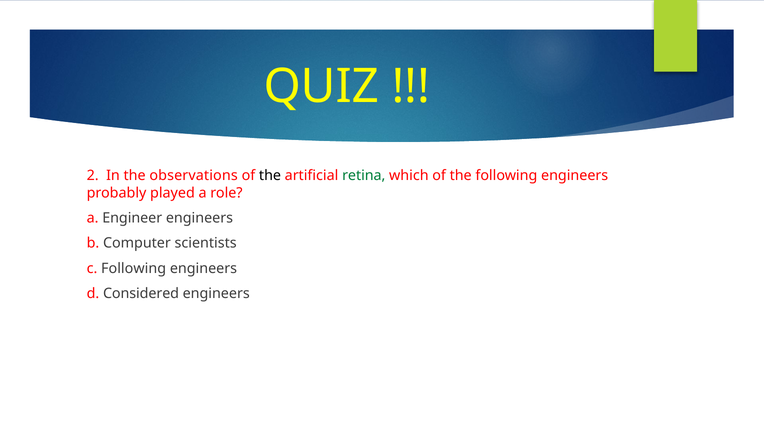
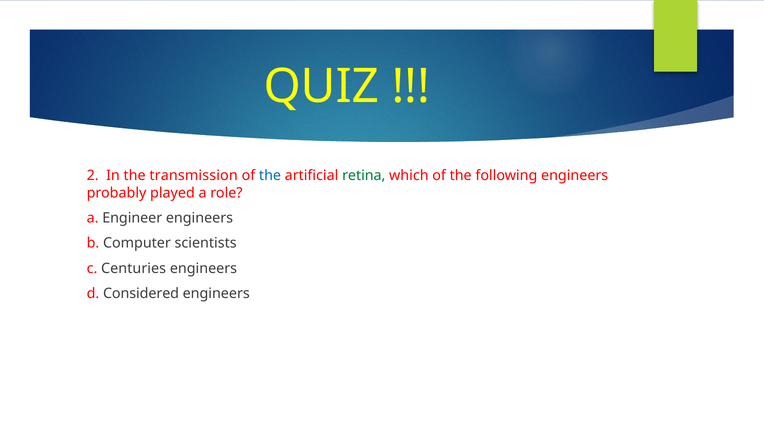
observations: observations -> transmission
the at (270, 176) colour: black -> blue
c Following: Following -> Centuries
